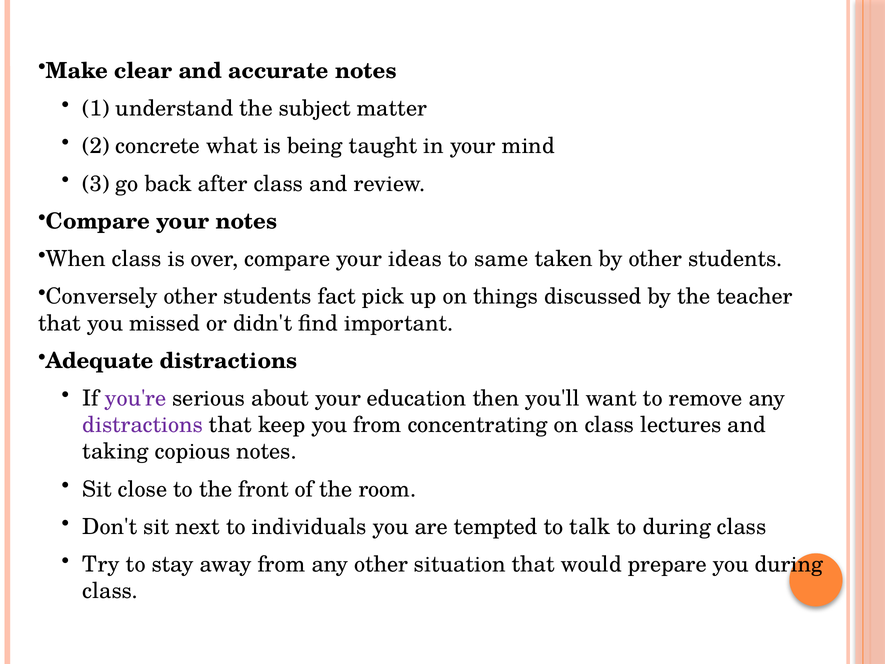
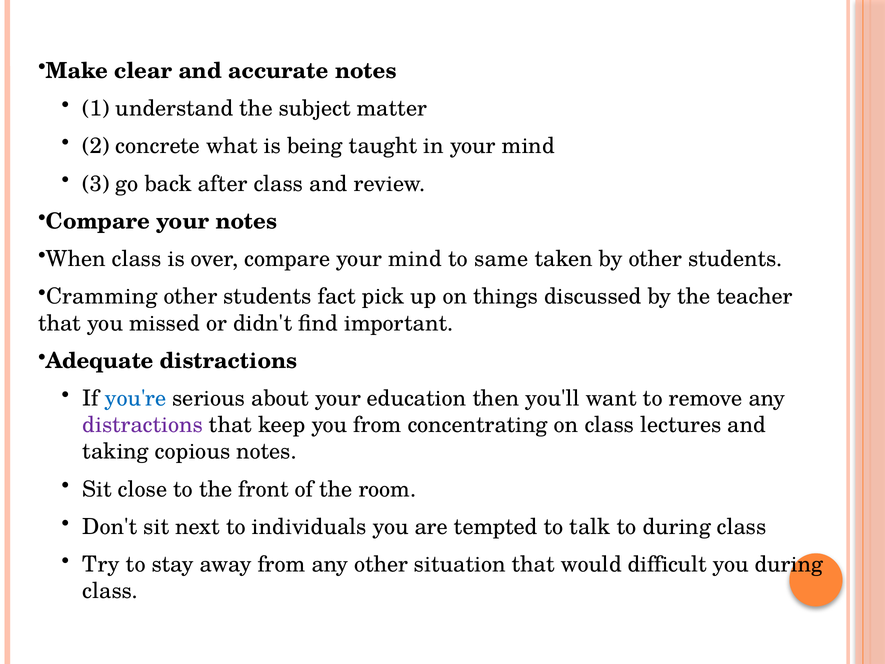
compare your ideas: ideas -> mind
Conversely: Conversely -> Cramming
you're colour: purple -> blue
prepare: prepare -> difficult
